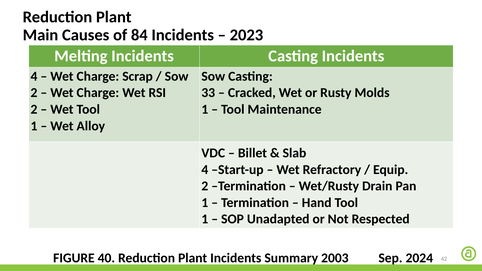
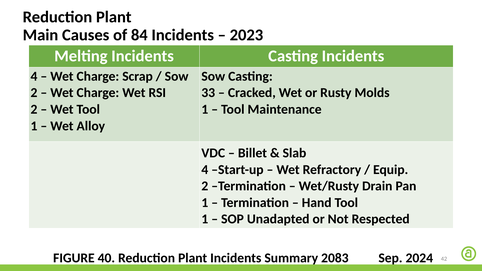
2003: 2003 -> 2083
